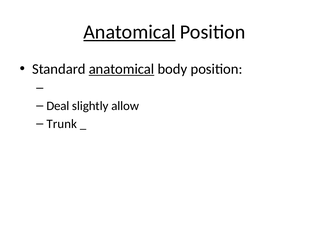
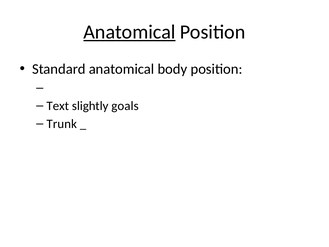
anatomical at (122, 69) underline: present -> none
Deal: Deal -> Text
allow: allow -> goals
